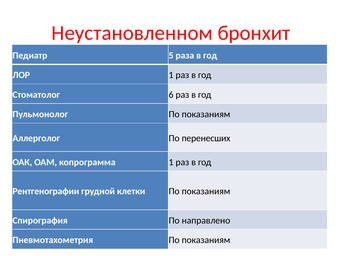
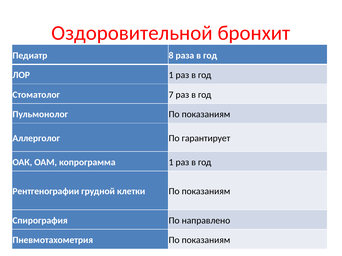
Неустановленном: Неустановленном -> Оздоровительной
5: 5 -> 8
6: 6 -> 7
перенесших: перенесших -> гарантирует
